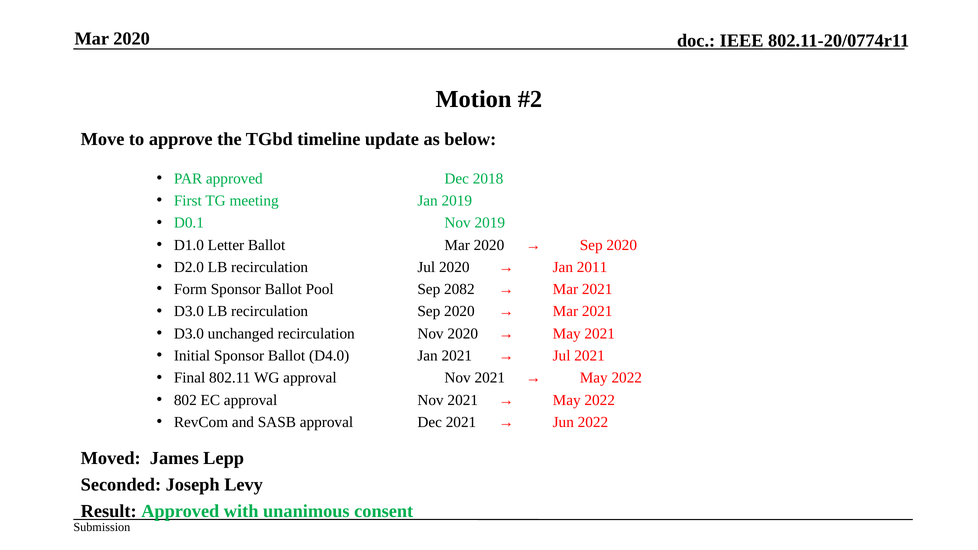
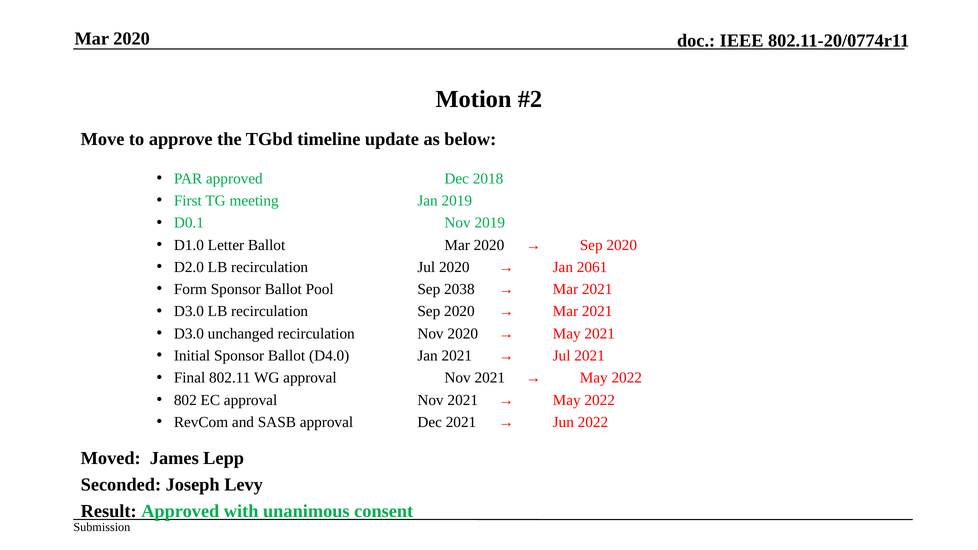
2011: 2011 -> 2061
2082: 2082 -> 2038
